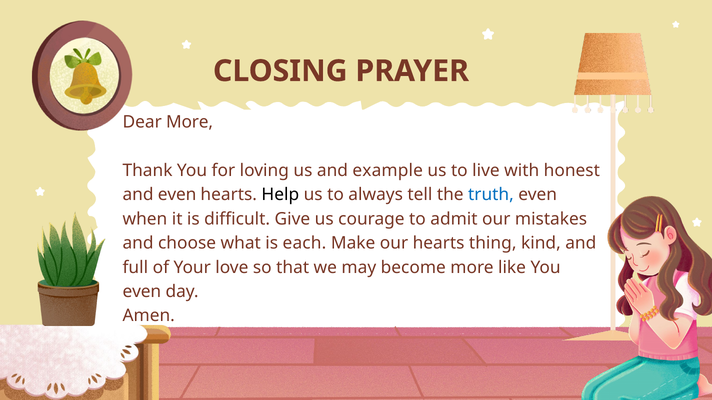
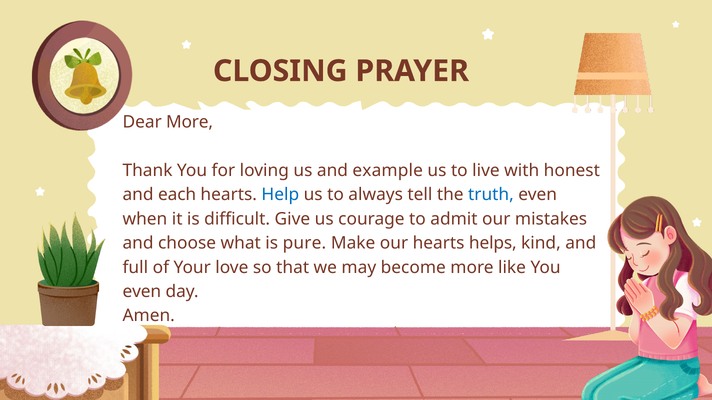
and even: even -> each
Help colour: black -> blue
each: each -> pure
thing: thing -> helps
